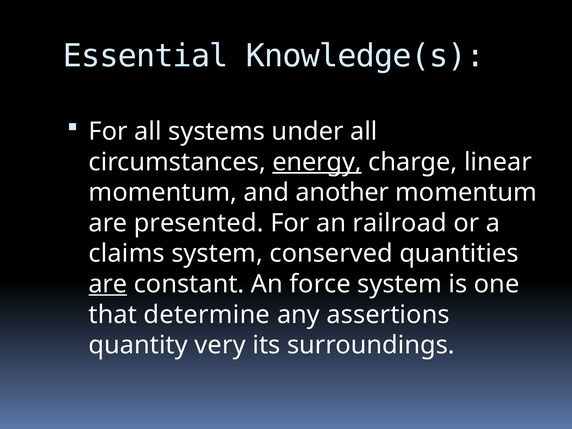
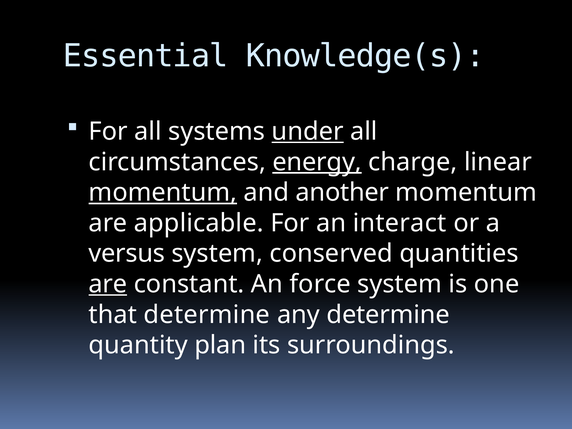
under underline: none -> present
momentum at (163, 193) underline: none -> present
presented: presented -> applicable
railroad: railroad -> interact
claims: claims -> versus
any assertions: assertions -> determine
very: very -> plan
